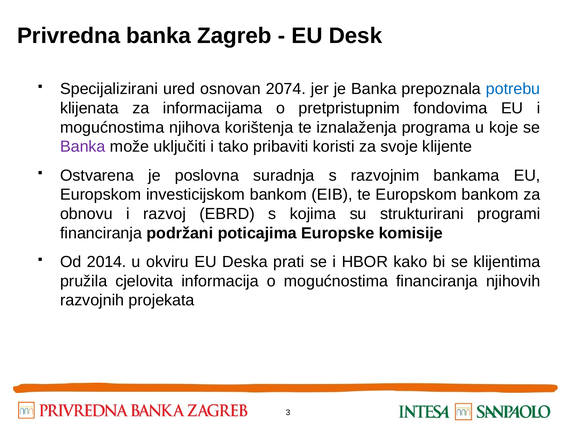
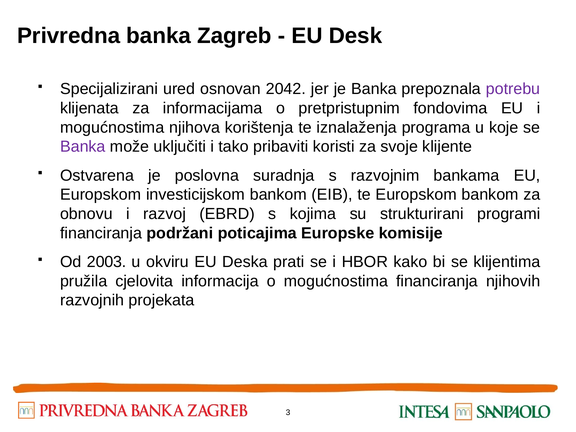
2074: 2074 -> 2042
potrebu colour: blue -> purple
2014: 2014 -> 2003
